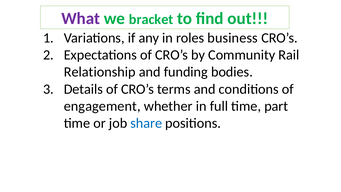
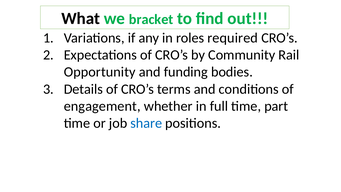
What colour: purple -> black
business: business -> required
Relationship: Relationship -> Opportunity
